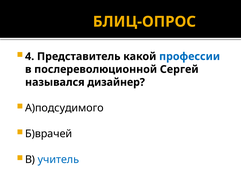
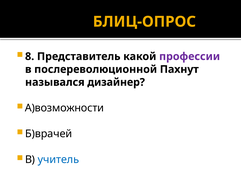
4: 4 -> 8
профессии colour: blue -> purple
Сергей: Сергей -> Пахнут
А)подсудимого: А)подсудимого -> А)возможности
